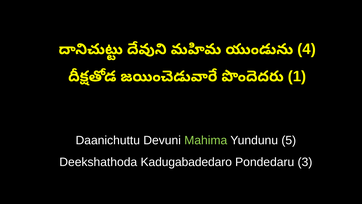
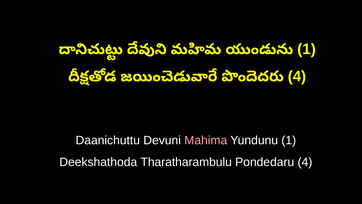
4 at (307, 49): 4 -> 1
1 at (297, 76): 1 -> 4
Mahima colour: light green -> pink
Yundunu 5: 5 -> 1
Kadugabadedaro: Kadugabadedaro -> Tharatharambulu
Pondedaru 3: 3 -> 4
